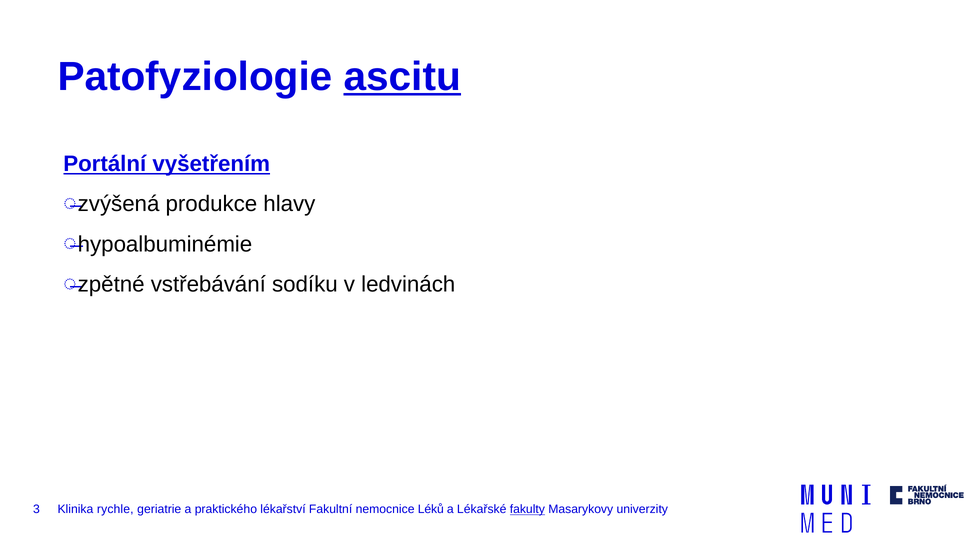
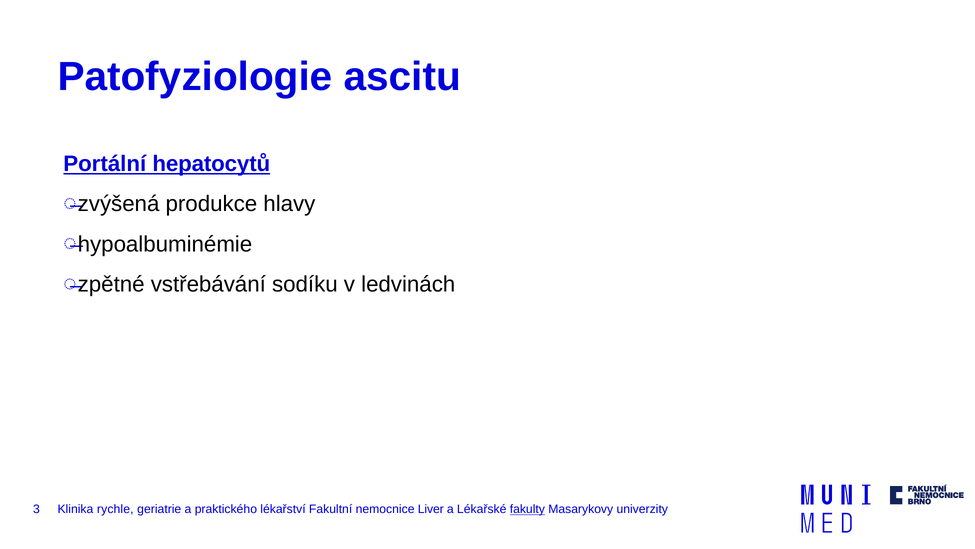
ascitu underline: present -> none
vyšetřením: vyšetřením -> hepatocytů
Léků: Léků -> Liver
